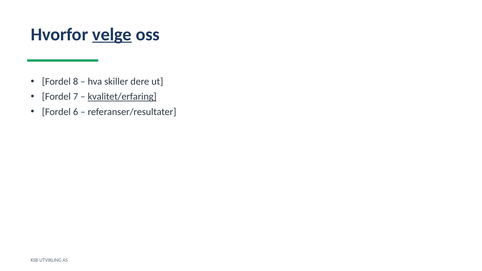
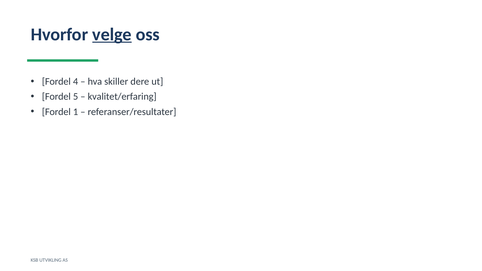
8: 8 -> 4
7: 7 -> 5
kvalitet/erfaring underline: present -> none
6: 6 -> 1
